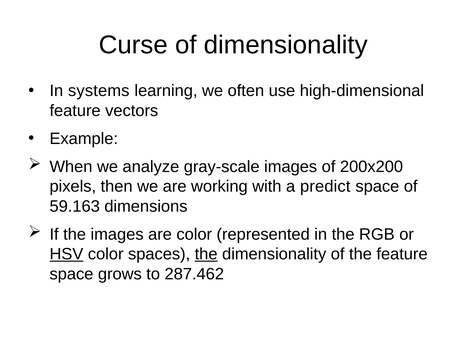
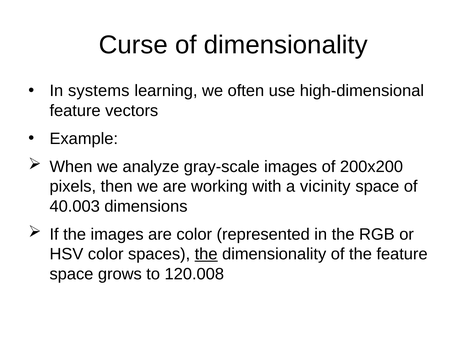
predict: predict -> vicinity
59.163: 59.163 -> 40.003
HSV underline: present -> none
287.462: 287.462 -> 120.008
